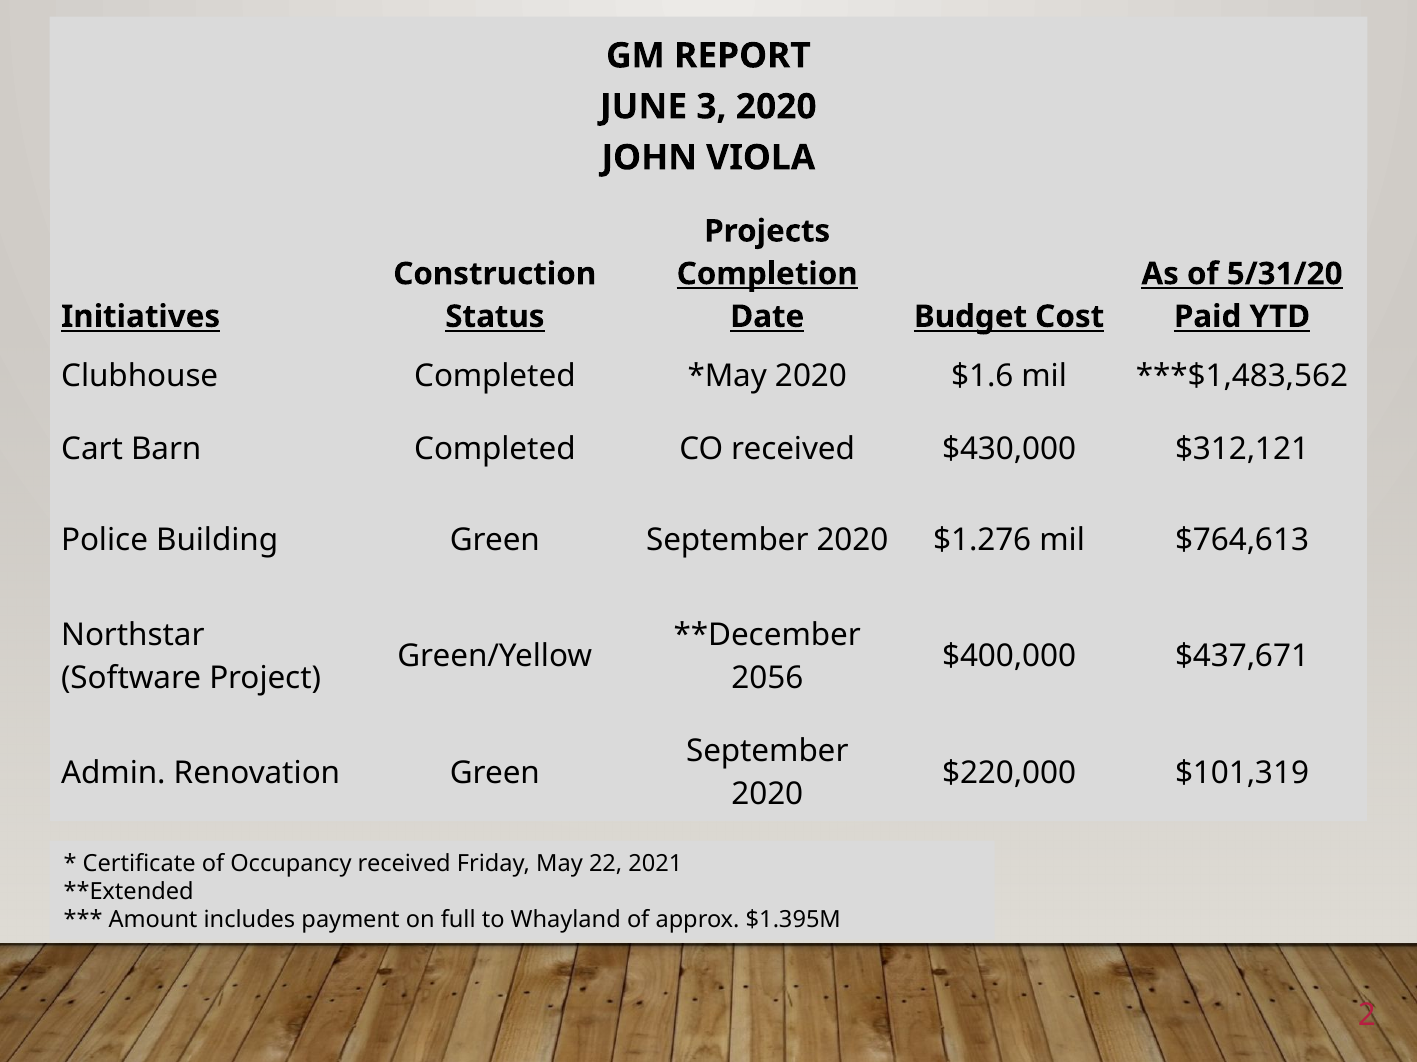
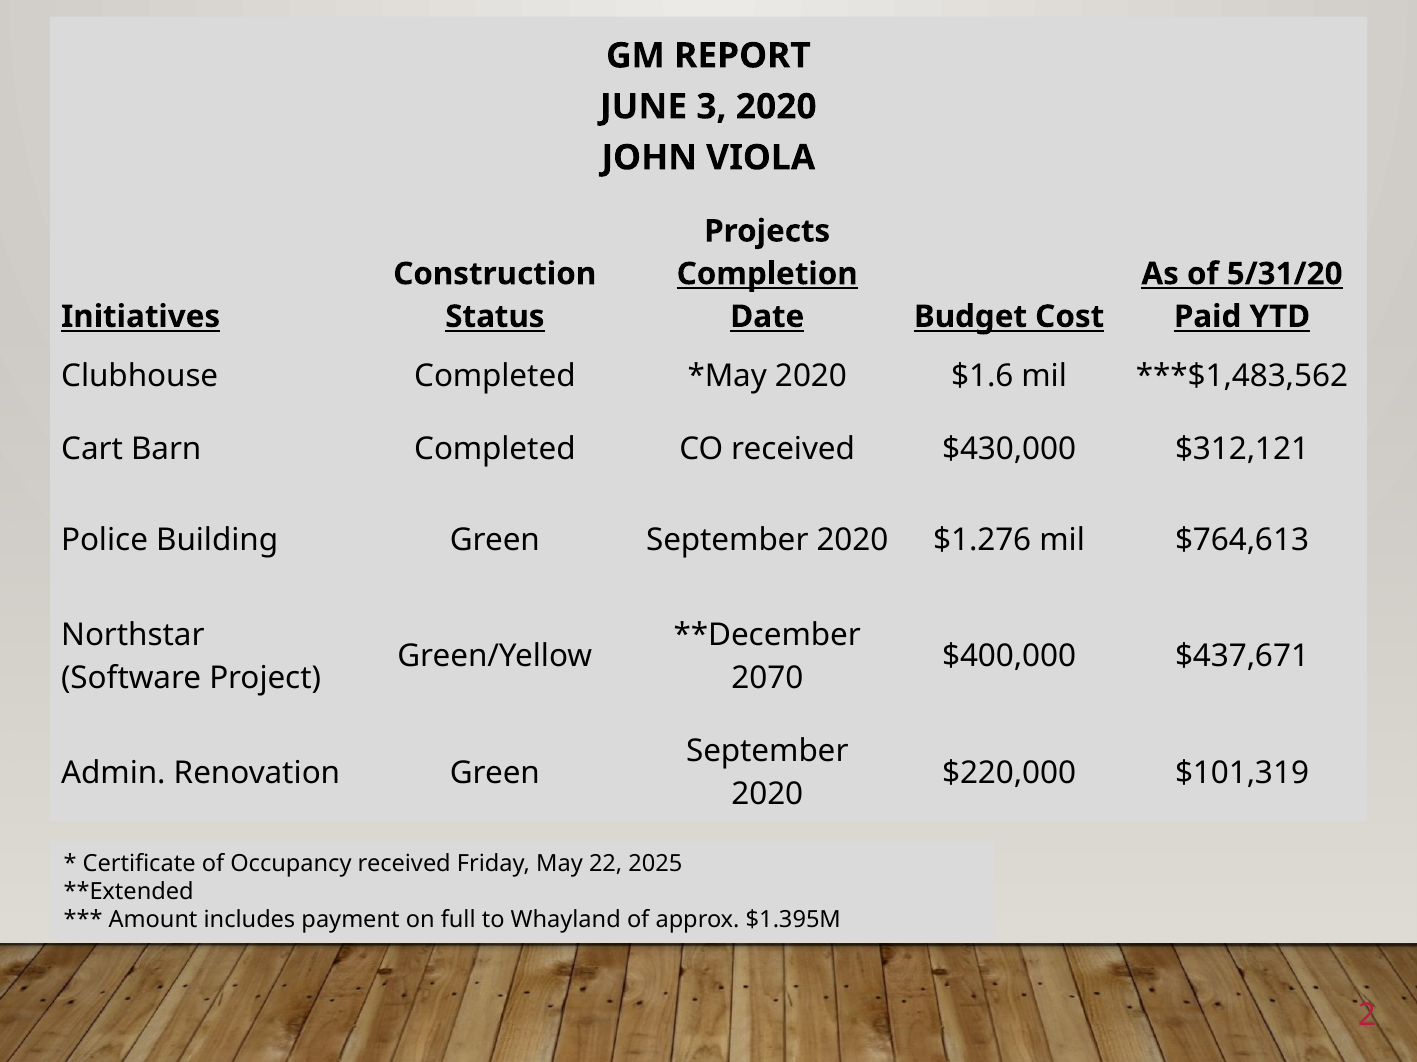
2056: 2056 -> 2070
2021: 2021 -> 2025
